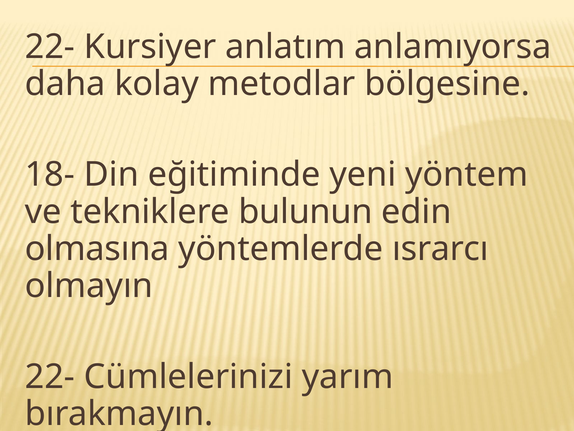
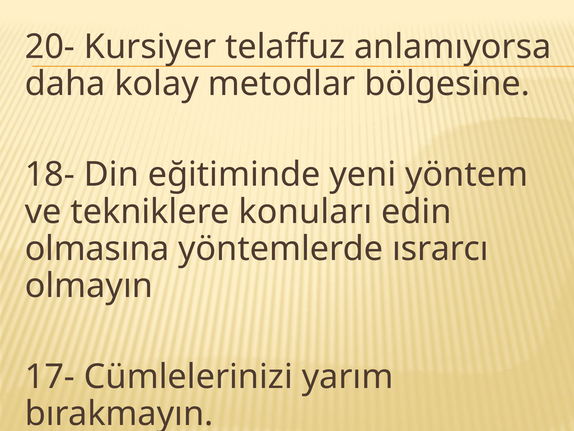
22- at (50, 47): 22- -> 20-
anlatım: anlatım -> telaffuz
bulunun: bulunun -> konuları
22- at (50, 376): 22- -> 17-
